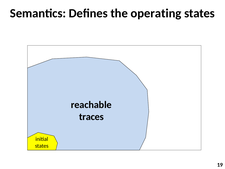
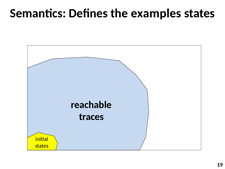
operating: operating -> examples
